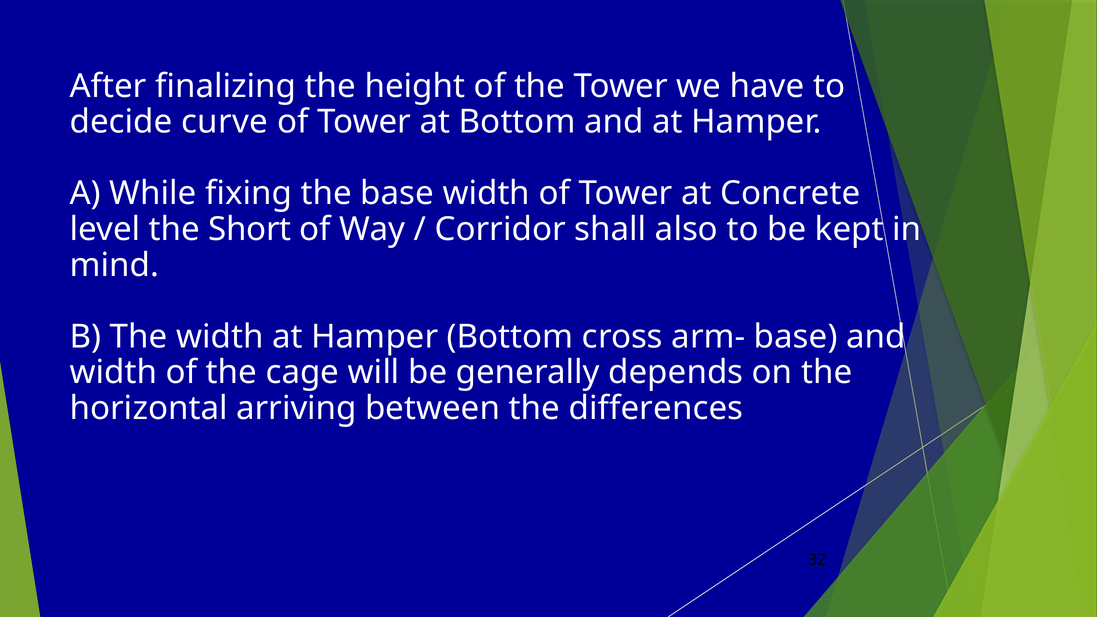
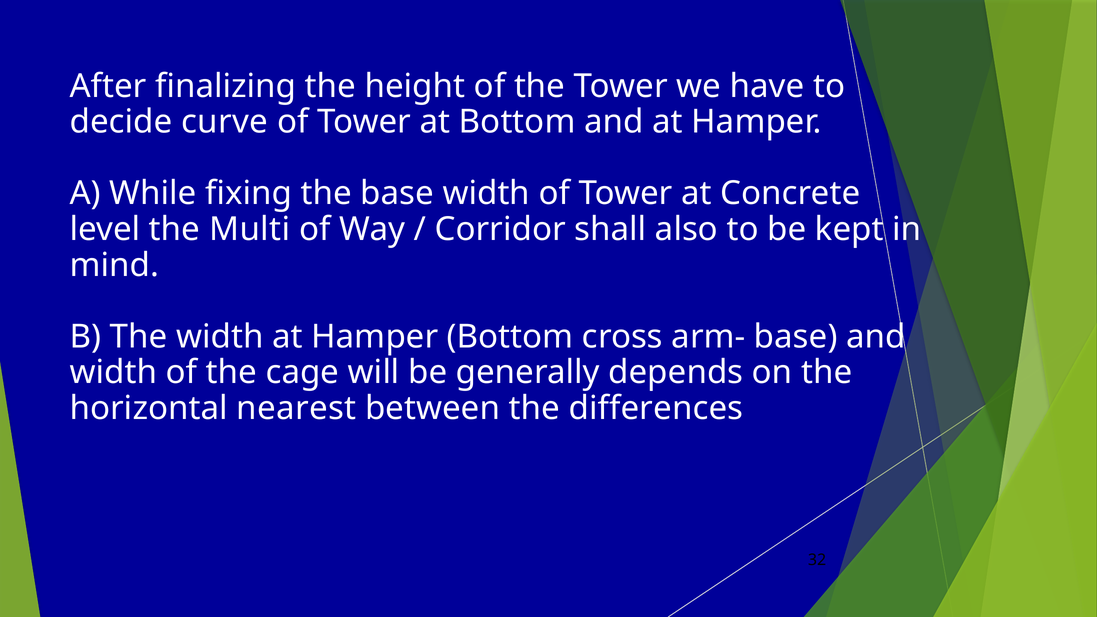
Short: Short -> Multi
arriving: arriving -> nearest
